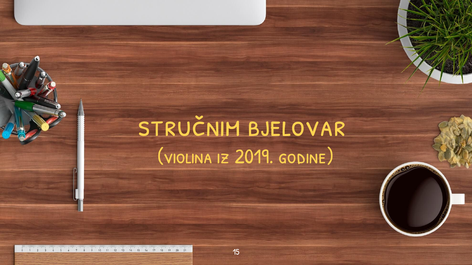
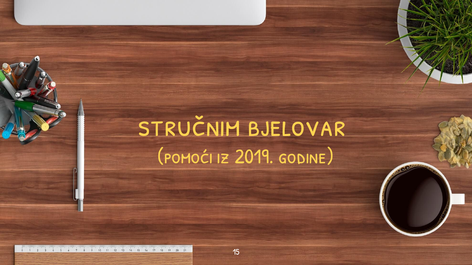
violina: violina -> pomoći
